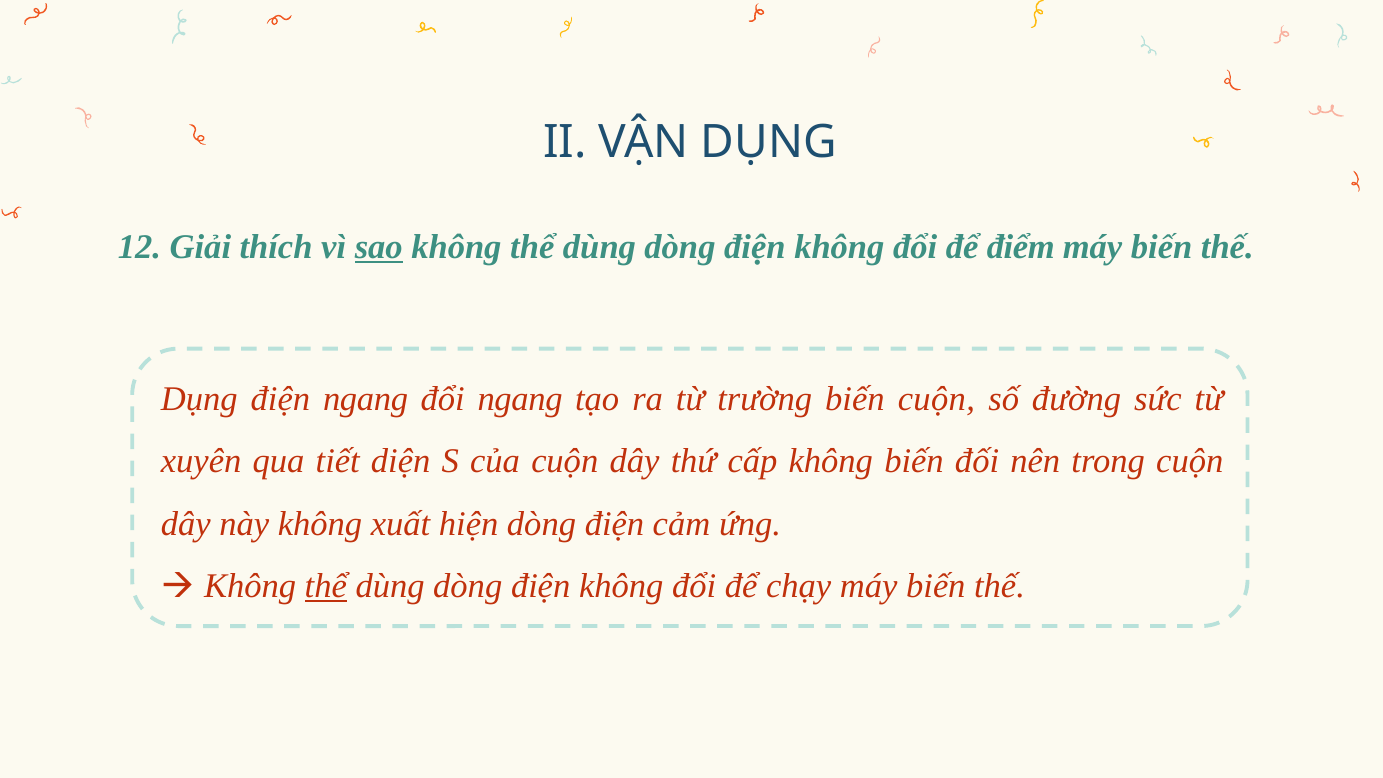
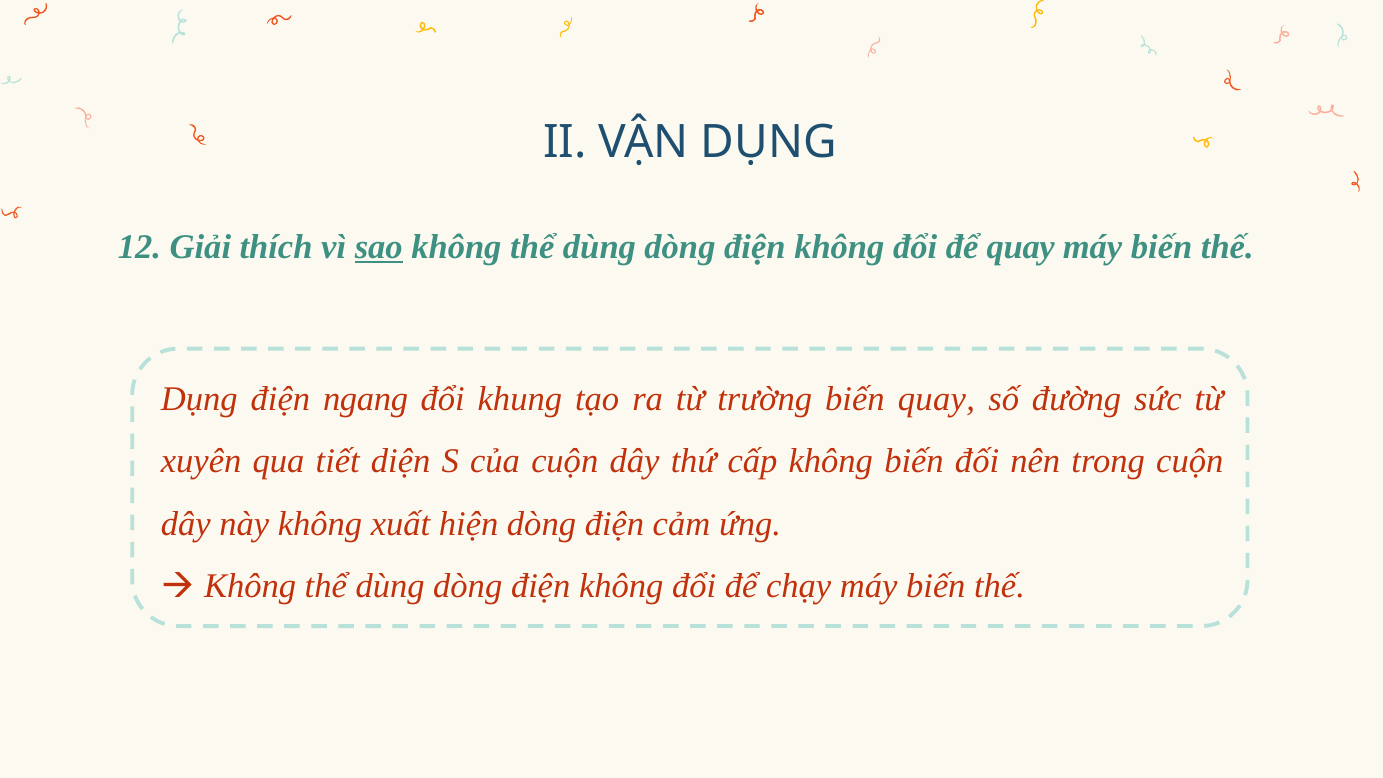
để điểm: điểm -> quay
đổi ngang: ngang -> khung
biến cuộn: cuộn -> quay
thể at (326, 586) underline: present -> none
